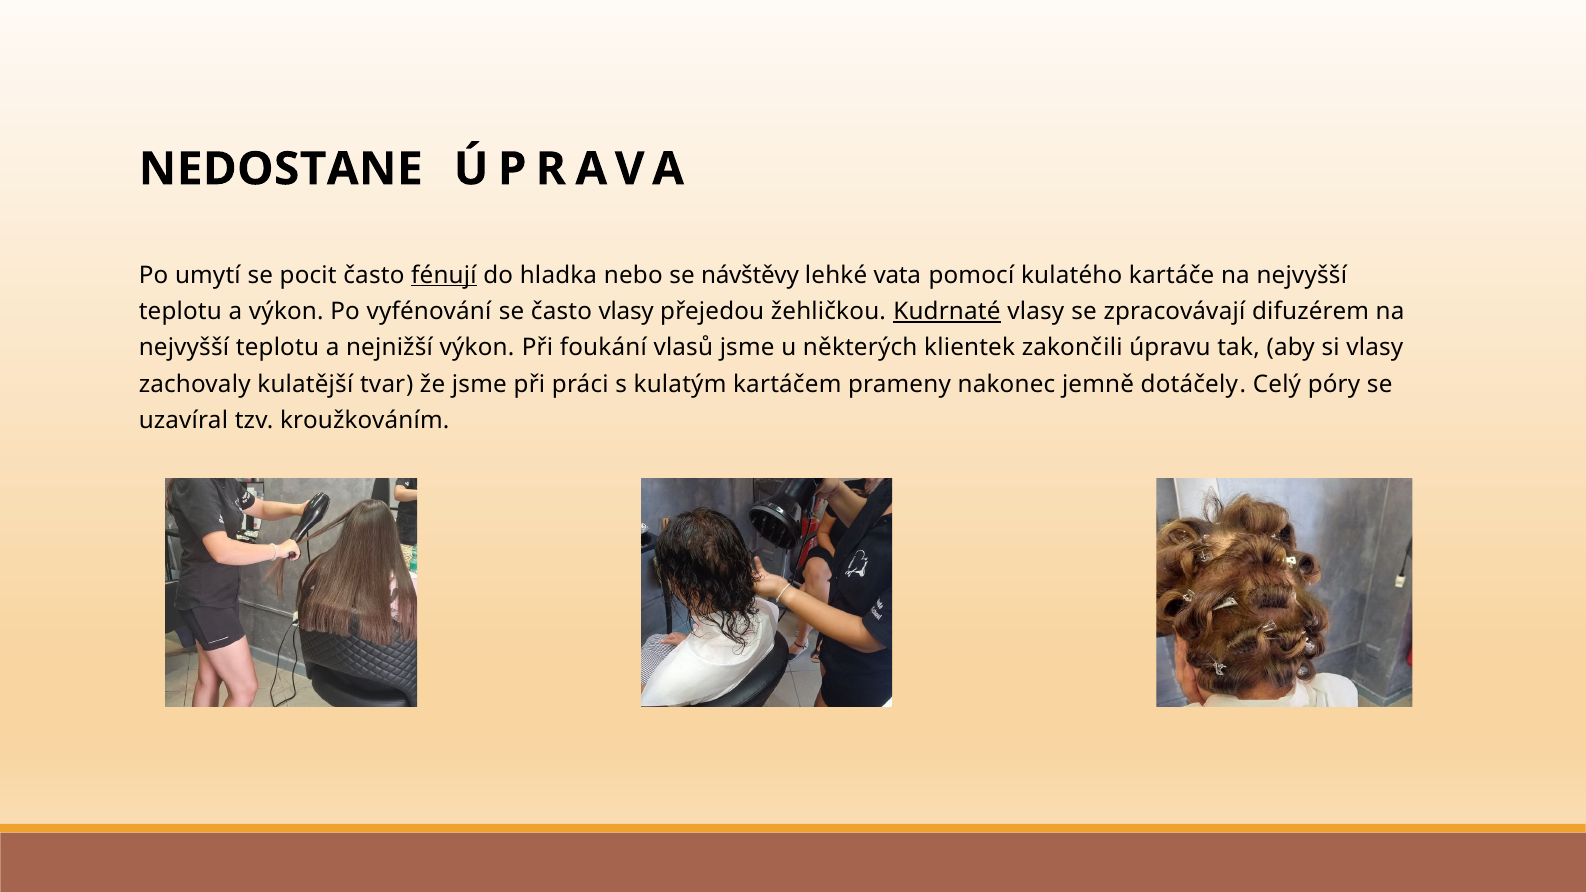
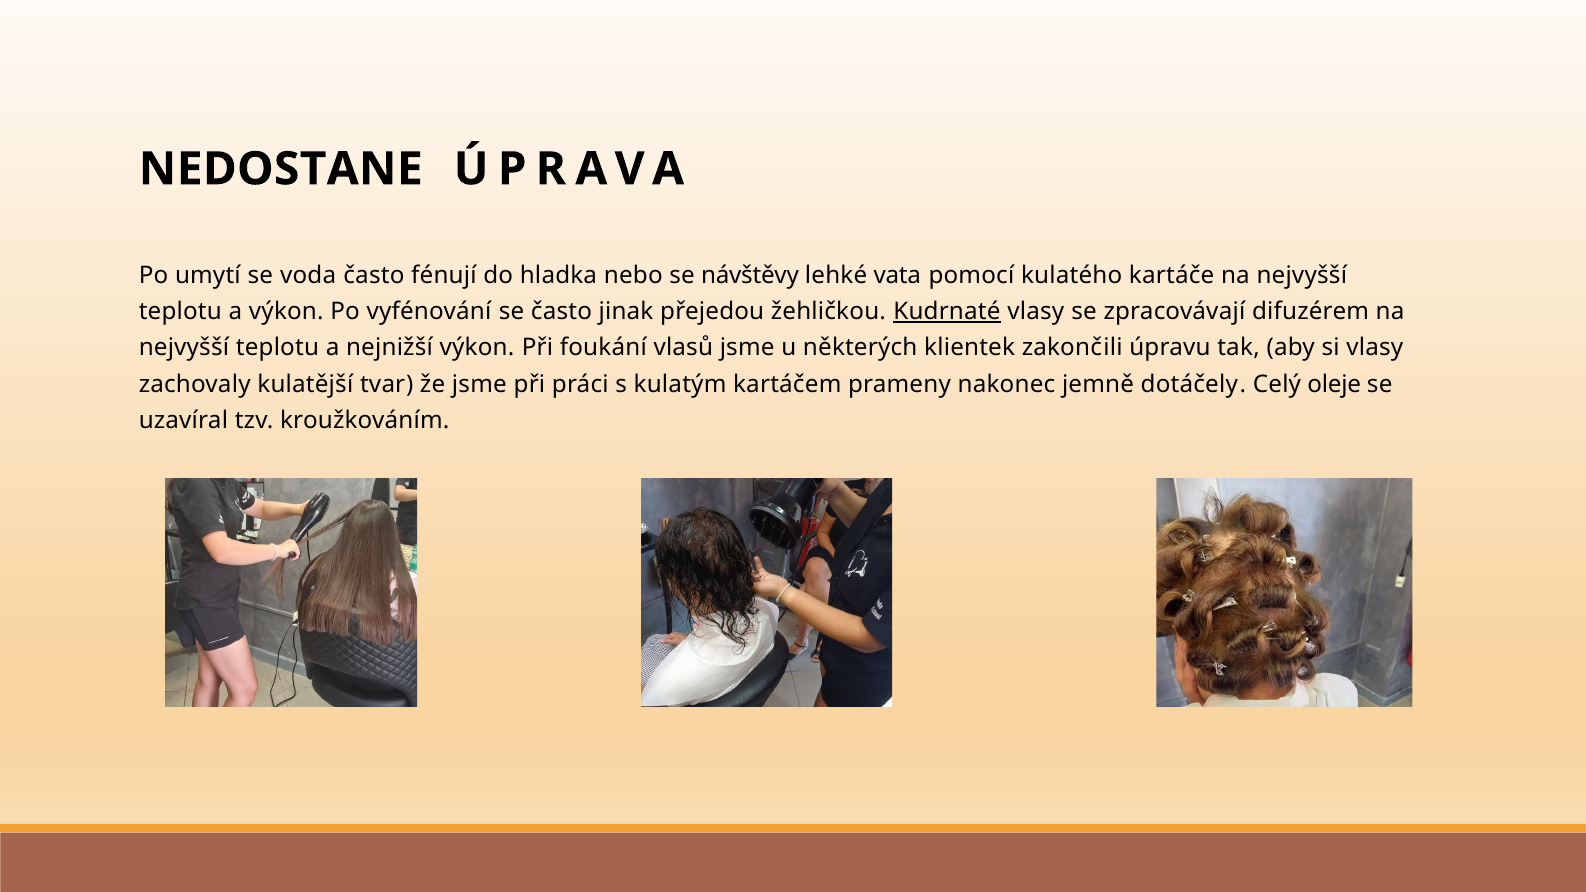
pocit: pocit -> voda
fénují underline: present -> none
často vlasy: vlasy -> jinak
póry: póry -> oleje
